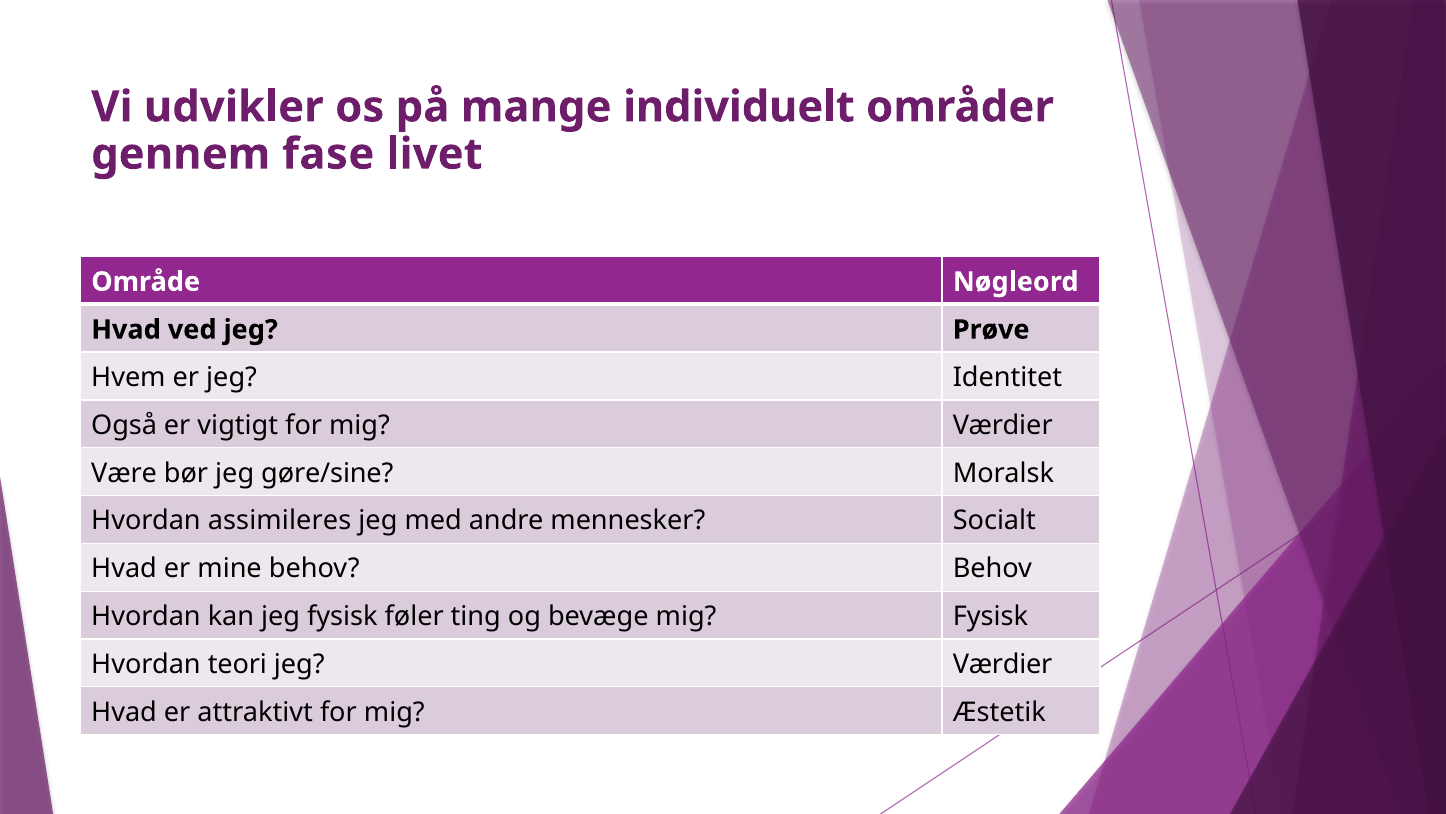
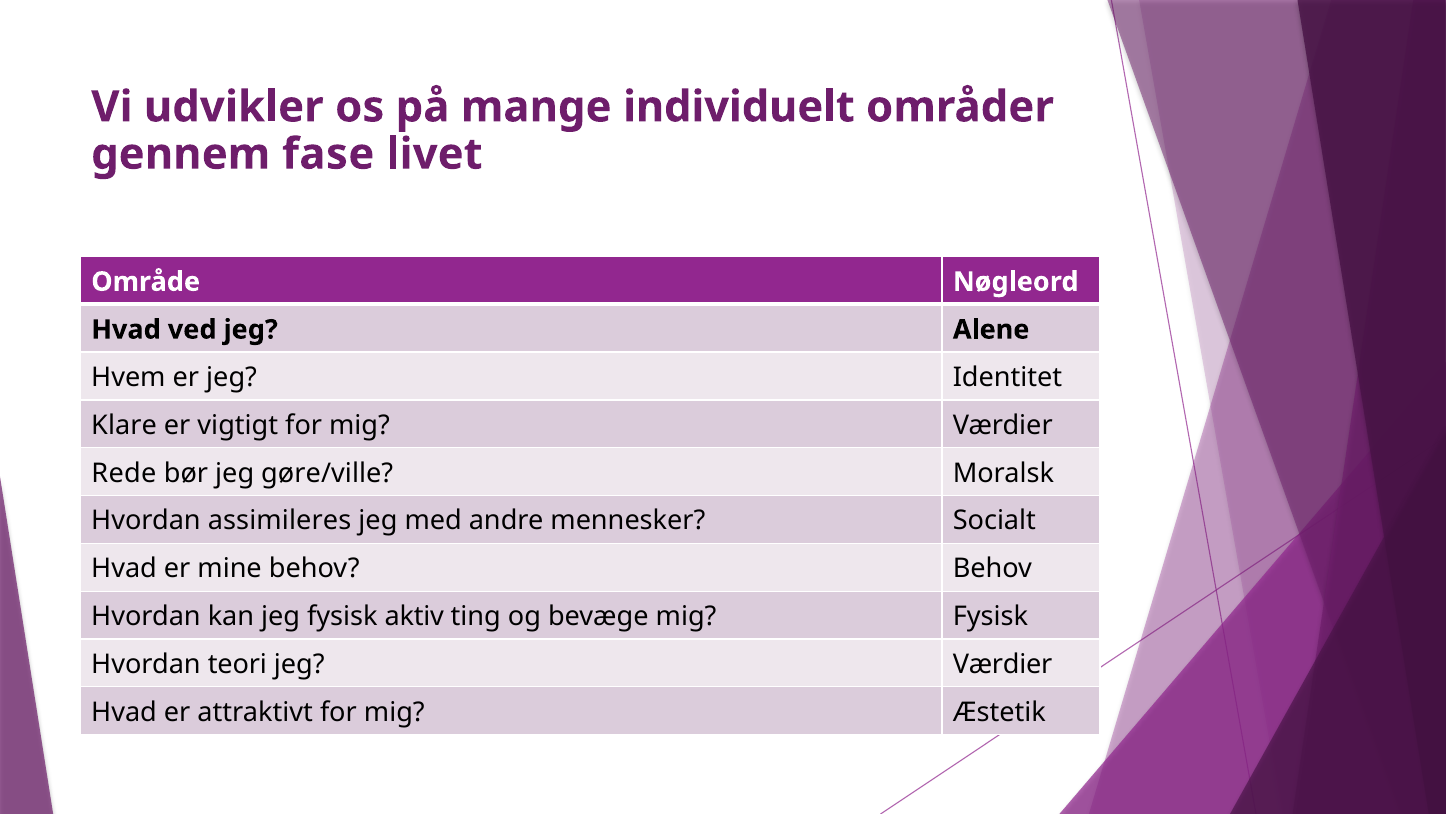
Prøve: Prøve -> Alene
Også: Også -> Klare
Være: Være -> Rede
gøre/sine: gøre/sine -> gøre/ville
føler: føler -> aktiv
